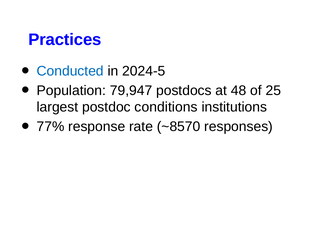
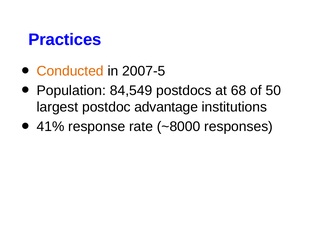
Conducted colour: blue -> orange
2024-5: 2024-5 -> 2007-5
79,947: 79,947 -> 84,549
48: 48 -> 68
25: 25 -> 50
conditions: conditions -> advantage
77%: 77% -> 41%
~8570: ~8570 -> ~8000
